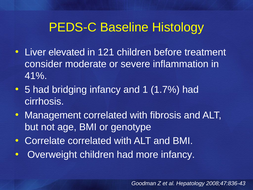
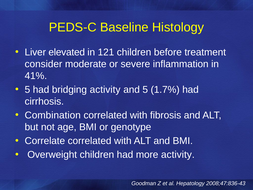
bridging infancy: infancy -> activity
and 1: 1 -> 5
Management: Management -> Combination
more infancy: infancy -> activity
